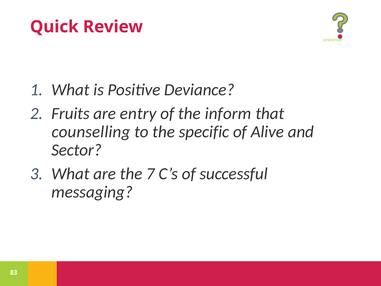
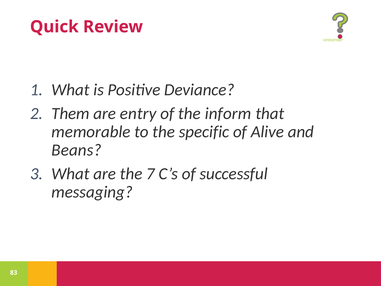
Fruits: Fruits -> Them
counselling: counselling -> memorable
Sector: Sector -> Beans
